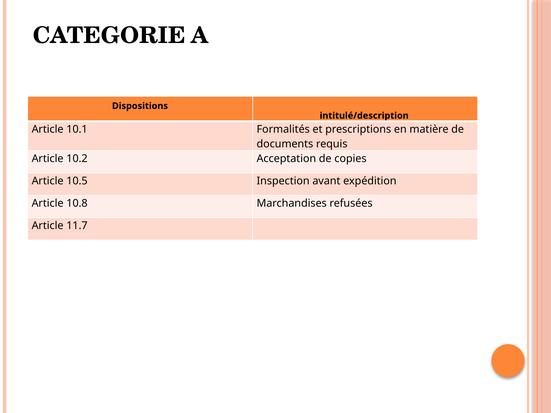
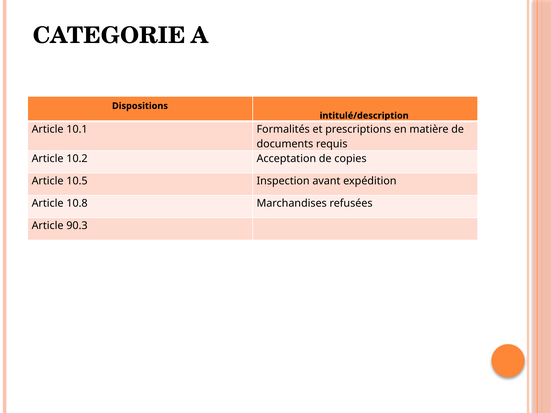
11.7: 11.7 -> 90.3
